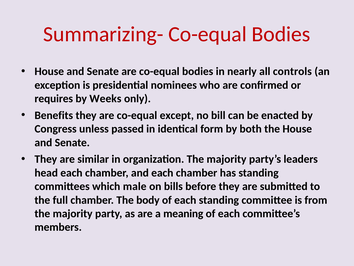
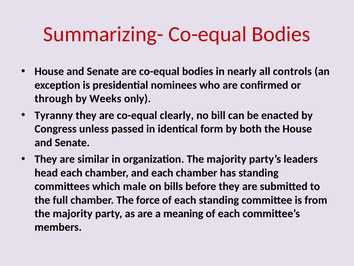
requires: requires -> through
Benefits: Benefits -> Tyranny
except: except -> clearly
body: body -> force
